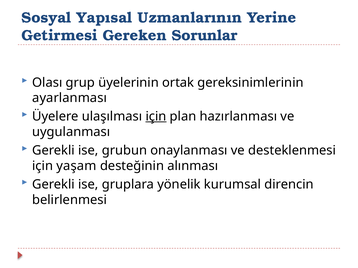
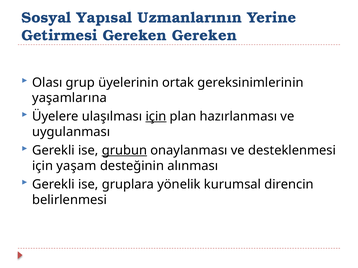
Gereken Sorunlar: Sorunlar -> Gereken
ayarlanması: ayarlanması -> yaşamlarına
grubun underline: none -> present
